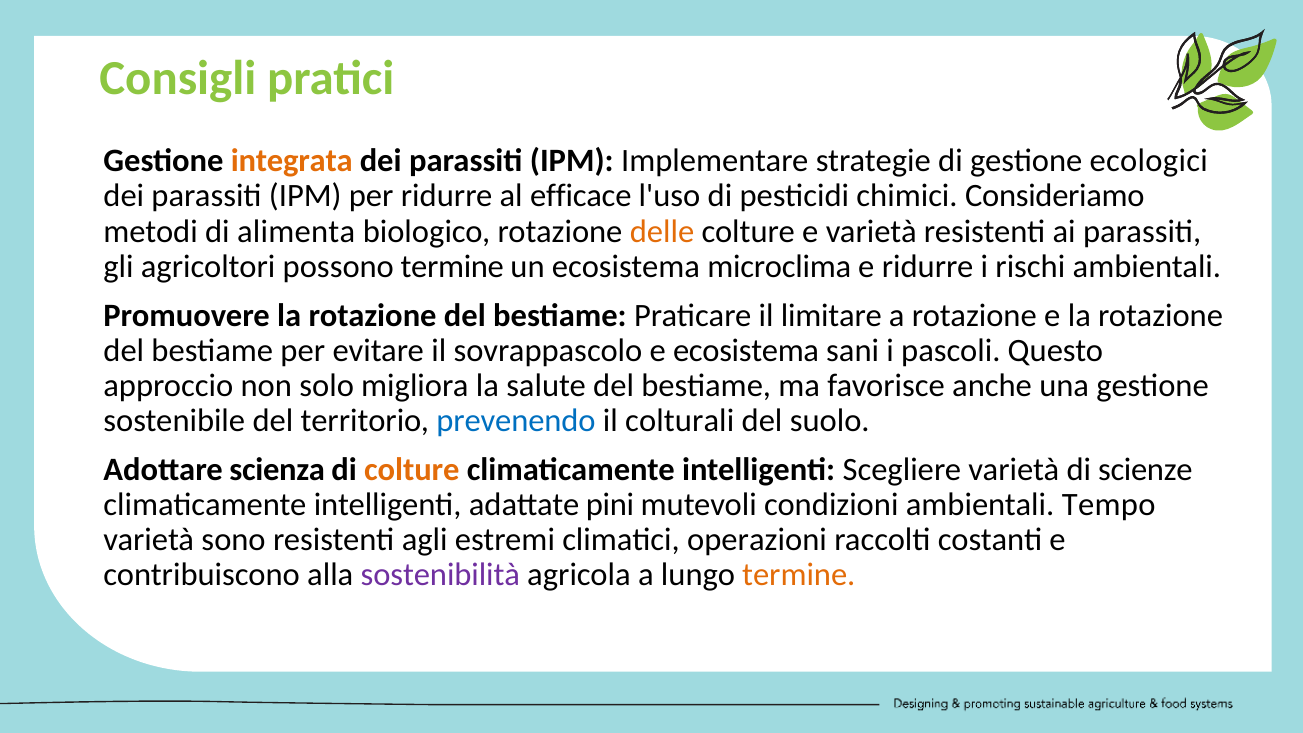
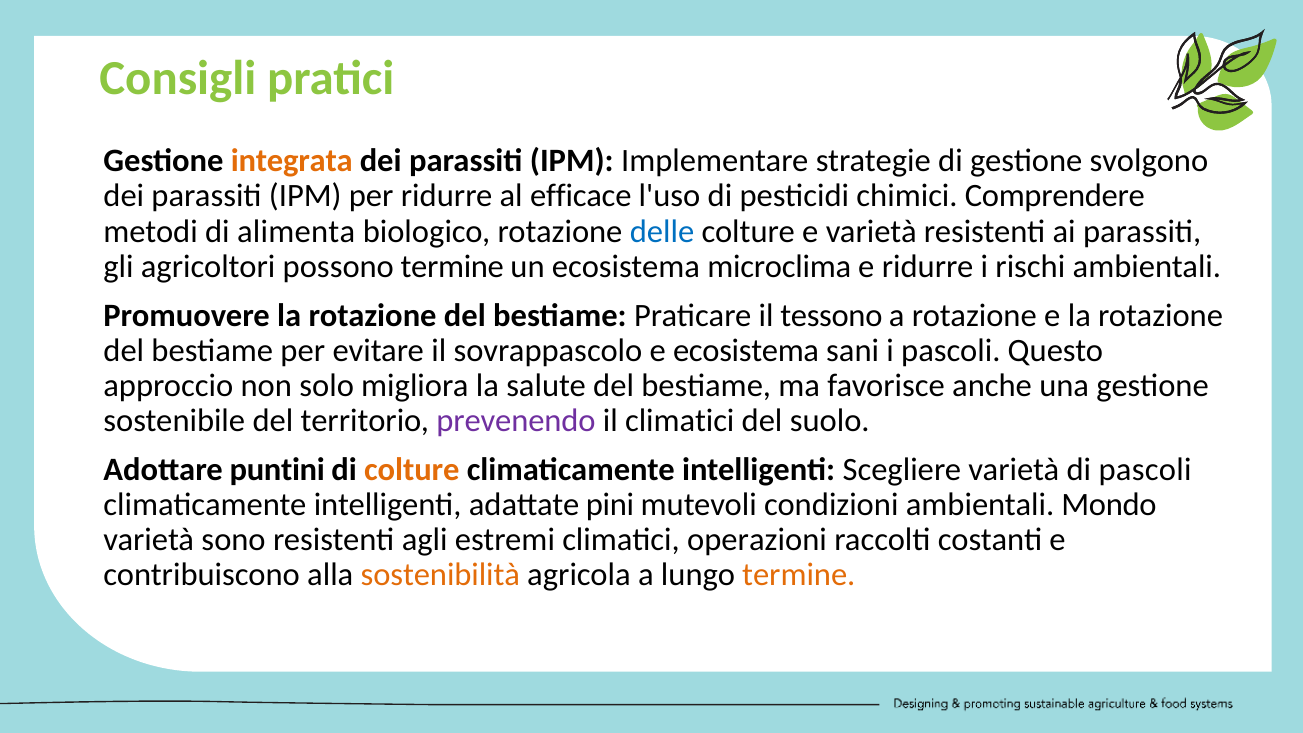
ecologici: ecologici -> svolgono
Consideriamo: Consideriamo -> Comprendere
delle colour: orange -> blue
limitare: limitare -> tessono
prevenendo colour: blue -> purple
il colturali: colturali -> climatici
scienza: scienza -> puntini
di scienze: scienze -> pascoli
Tempo: Tempo -> Mondo
sostenibilità colour: purple -> orange
